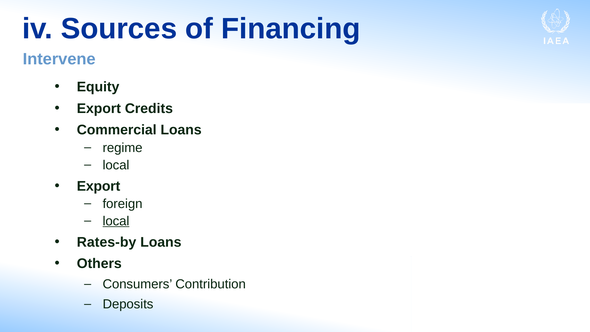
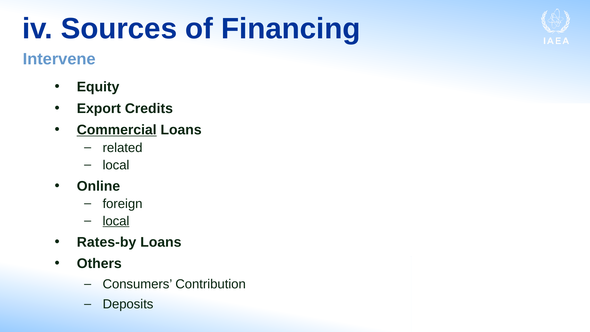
Commercial underline: none -> present
regime: regime -> related
Export at (99, 186): Export -> Online
